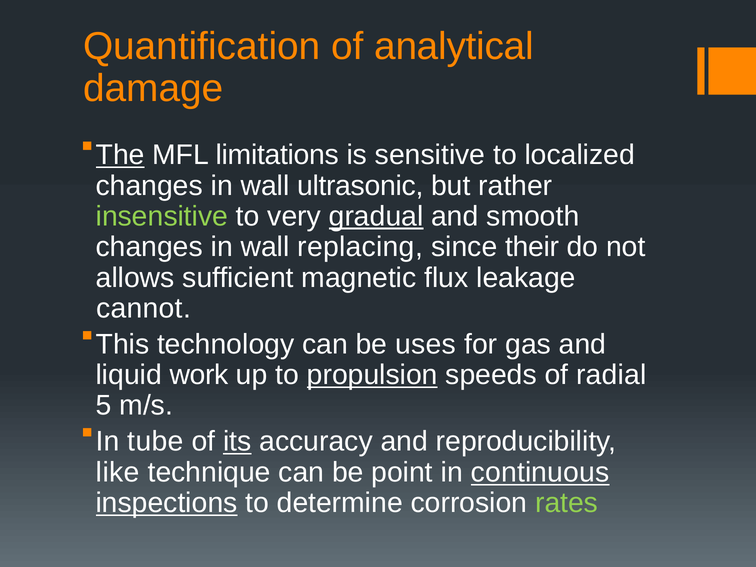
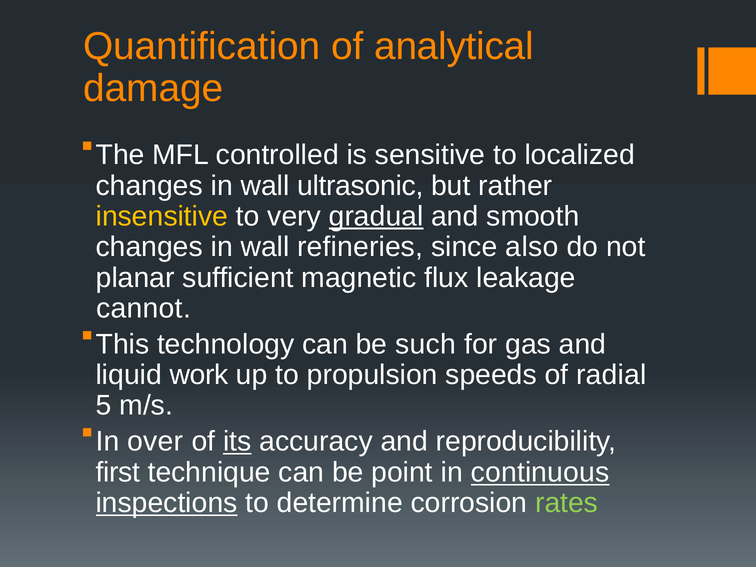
The underline: present -> none
limitations: limitations -> controlled
insensitive colour: light green -> yellow
replacing: replacing -> refineries
their: their -> also
allows: allows -> planar
uses: uses -> such
propulsion underline: present -> none
tube: tube -> over
like: like -> first
